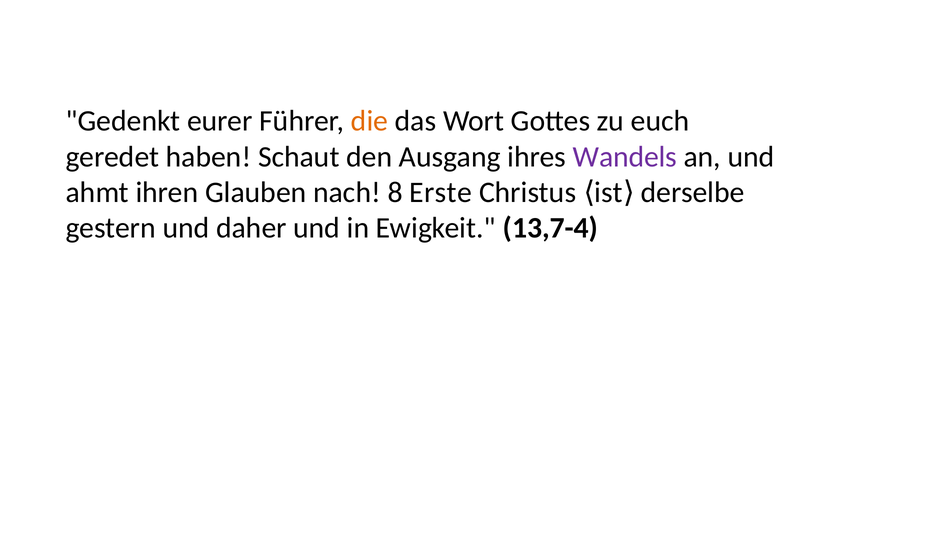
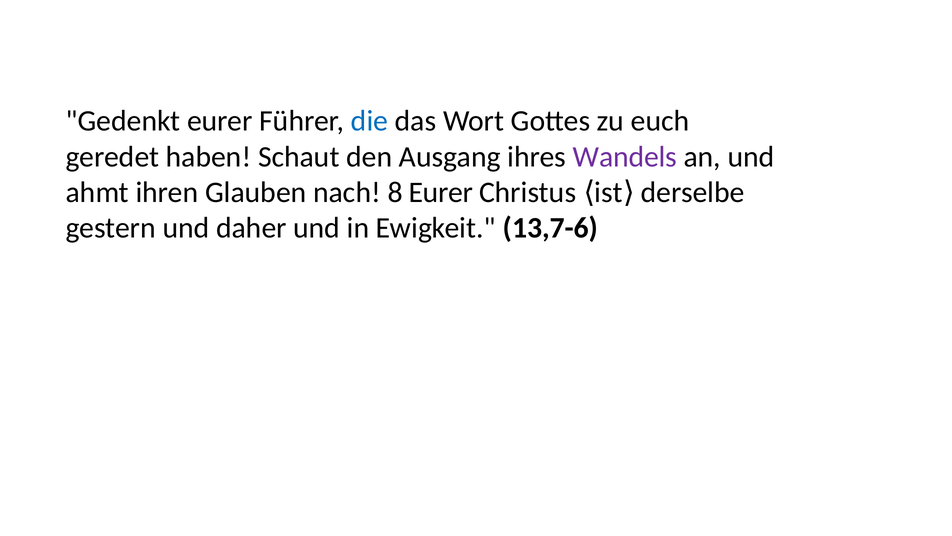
die colour: orange -> blue
8 Erste: Erste -> Eurer
13,7-4: 13,7-4 -> 13,7-6
